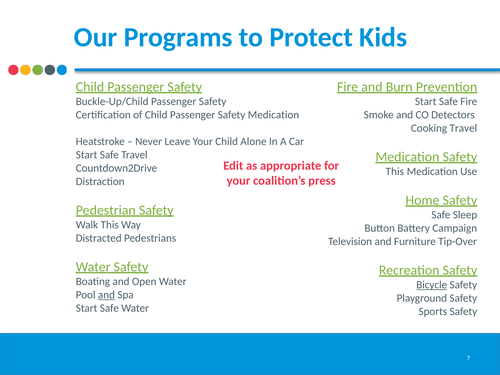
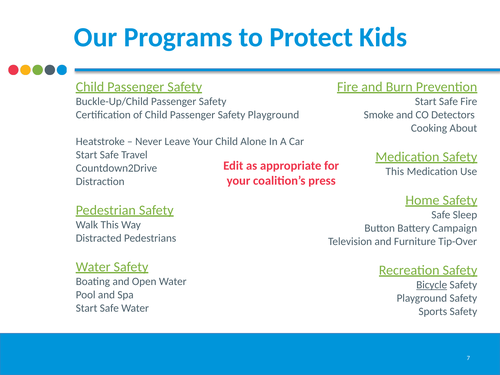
Passenger Safety Medication: Medication -> Playground
Cooking Travel: Travel -> About
and at (106, 295) underline: present -> none
